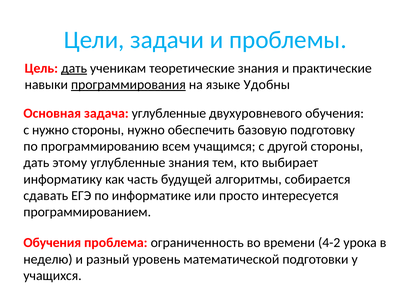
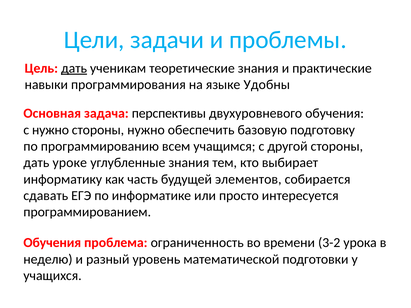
программирования underline: present -> none
задача углубленные: углубленные -> перспективы
этому: этому -> уроке
алгоритмы: алгоритмы -> элементов
4-2: 4-2 -> 3-2
